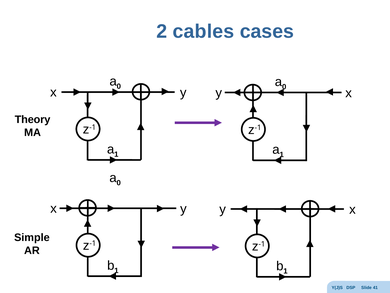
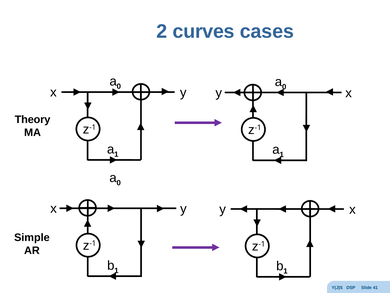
cables: cables -> curves
